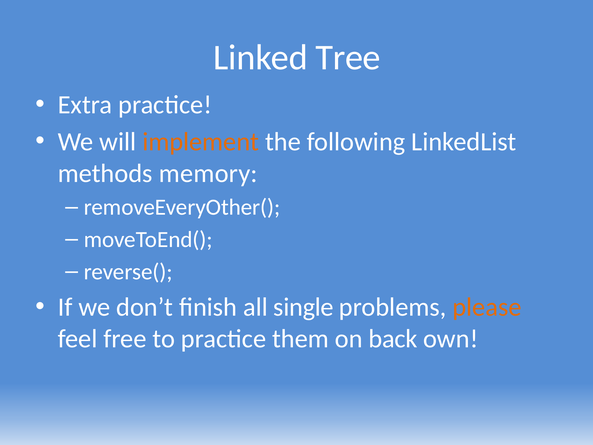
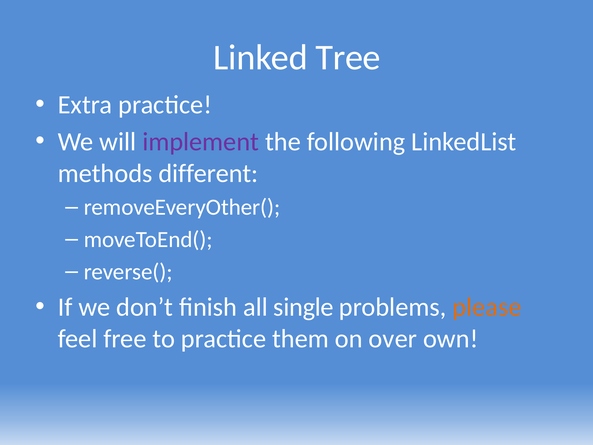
implement colour: orange -> purple
memory: memory -> different
back: back -> over
